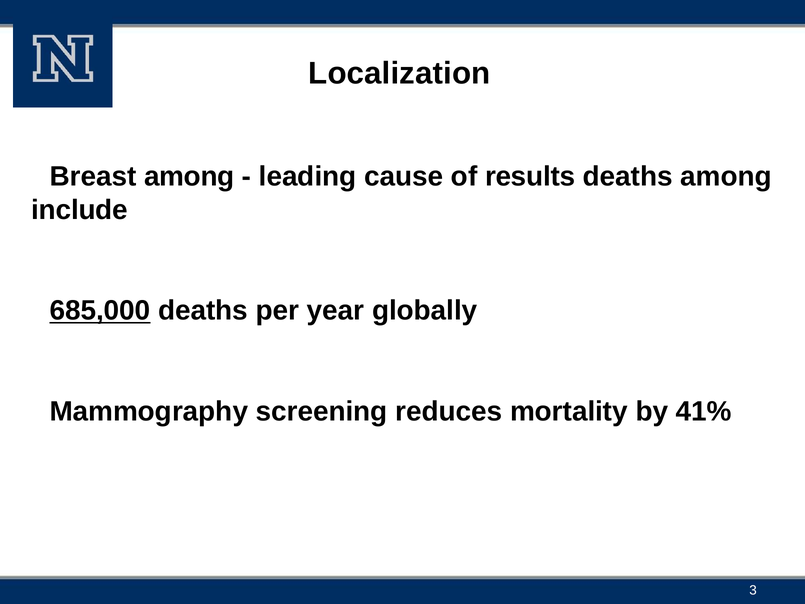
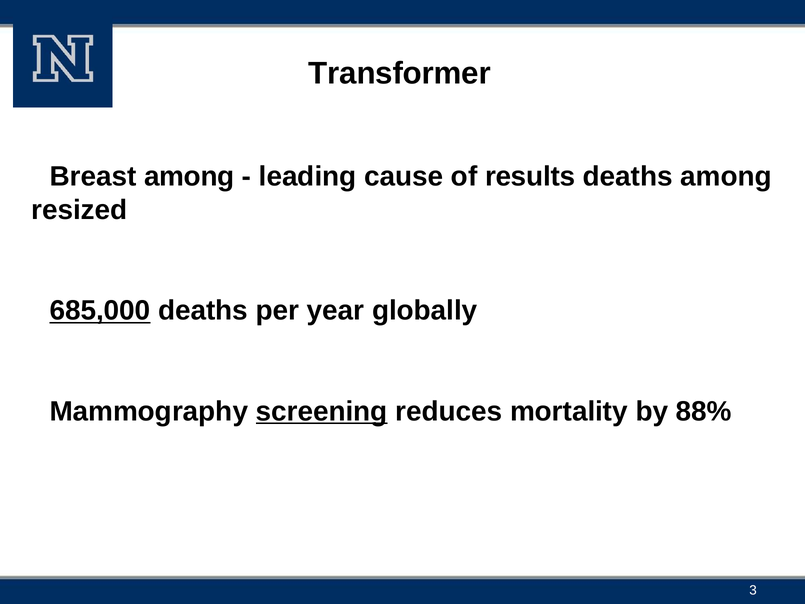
Localization: Localization -> Transformer
include: include -> resized
screening underline: none -> present
41%: 41% -> 88%
